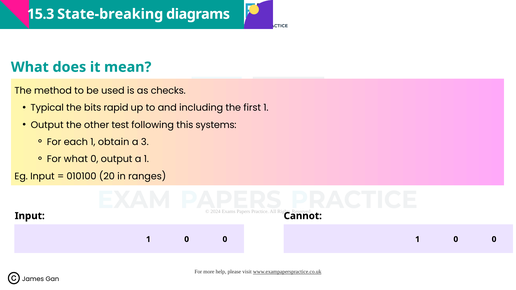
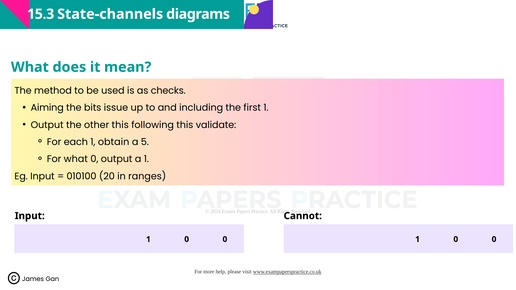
State-breaking: State-breaking -> State-channels
Typical: Typical -> Aiming
rapid: rapid -> issue
other test: test -> this
systems: systems -> validate
3: 3 -> 5
